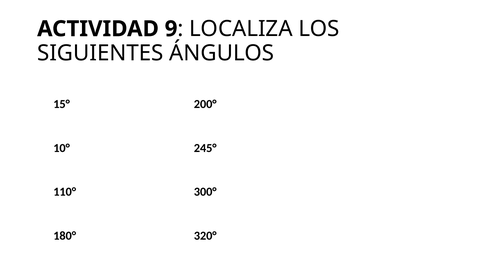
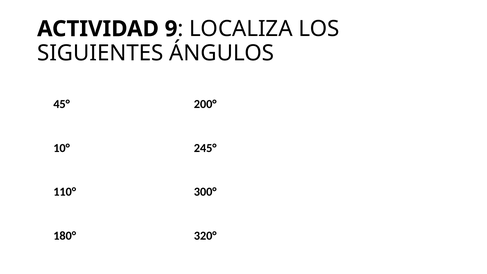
15°: 15° -> 45°
